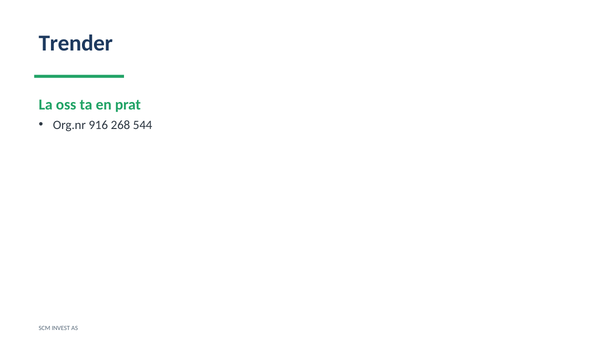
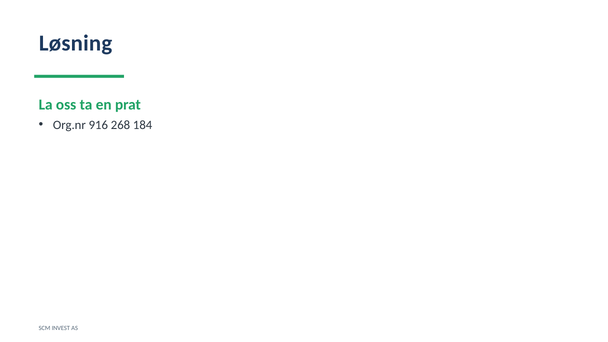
Trender: Trender -> Løsning
544: 544 -> 184
